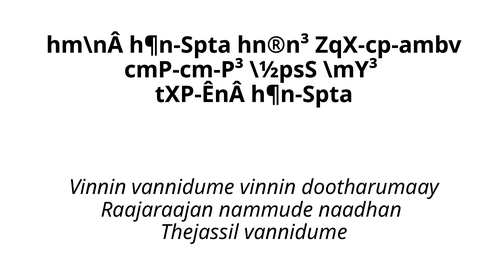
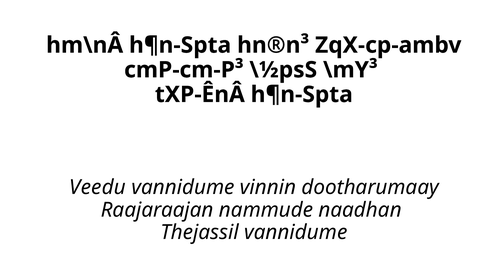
Vinnin at (98, 187): Vinnin -> Veedu
